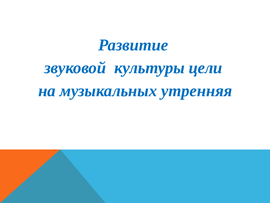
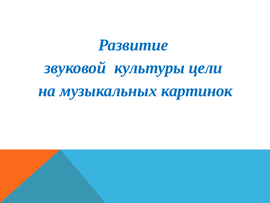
утренняя: утренняя -> картинок
